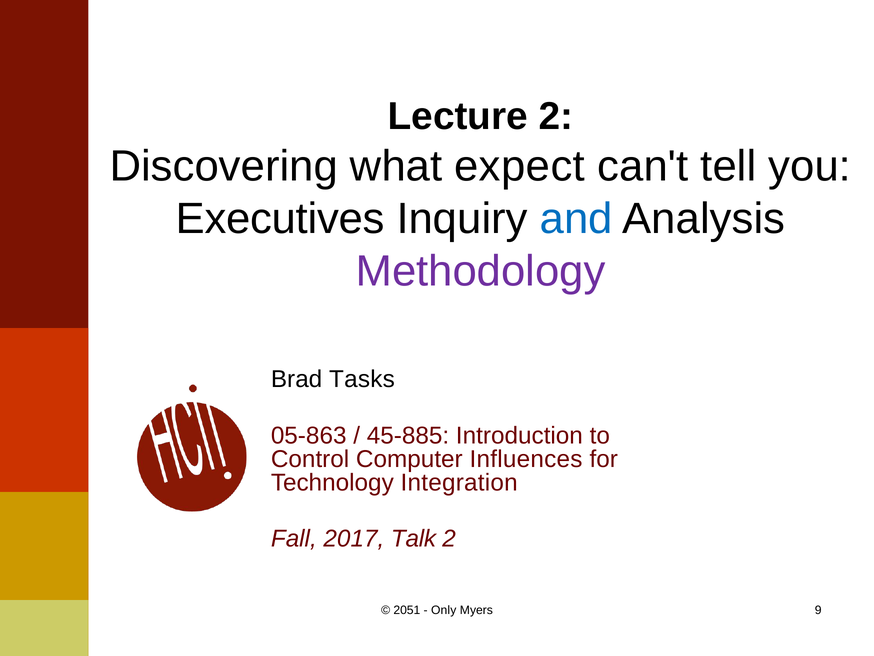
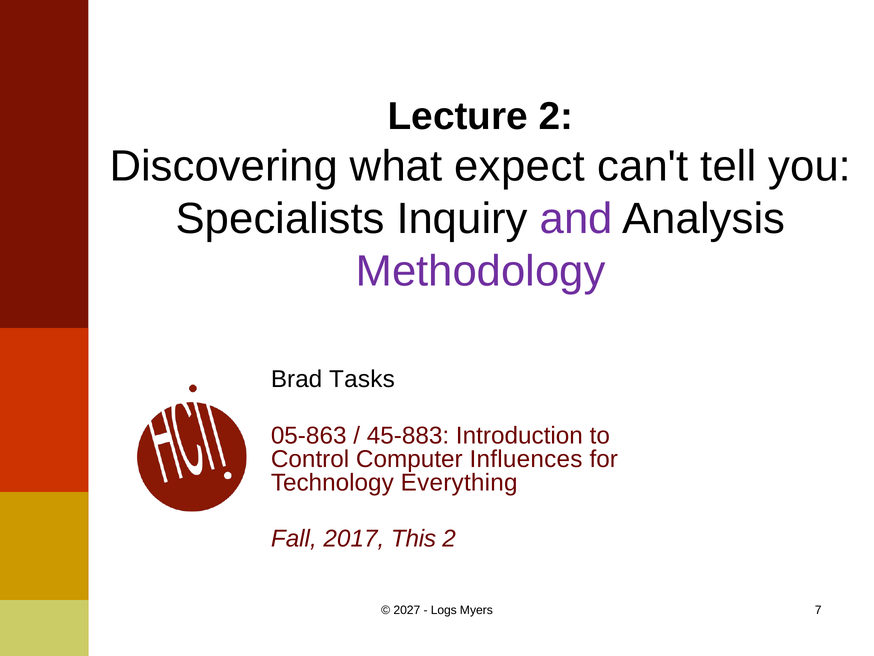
Executives: Executives -> Specialists
and colour: blue -> purple
45-885: 45-885 -> 45-883
Integration: Integration -> Everything
Talk: Talk -> This
2051: 2051 -> 2027
Only: Only -> Logs
9: 9 -> 7
